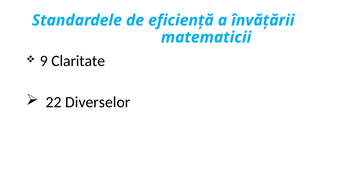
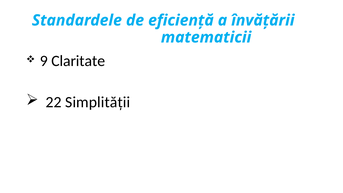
Diverselor: Diverselor -> Simplității
